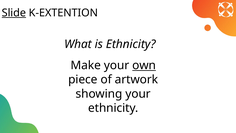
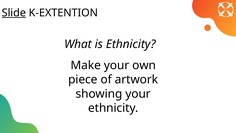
own underline: present -> none
